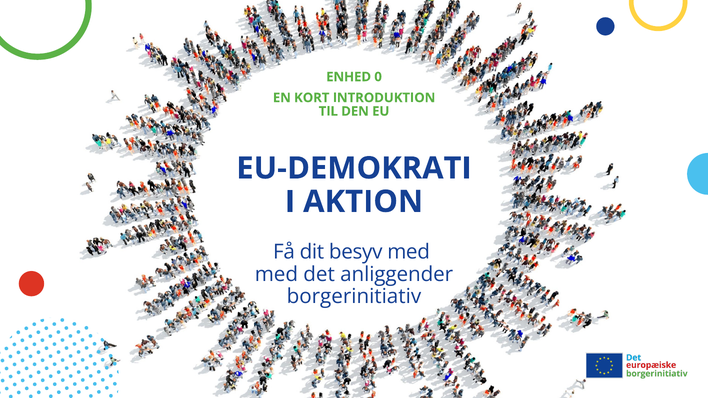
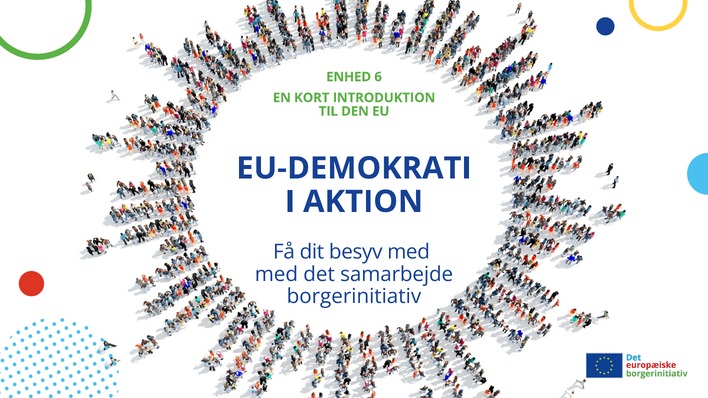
0: 0 -> 6
anliggender: anliggender -> samarbejde
